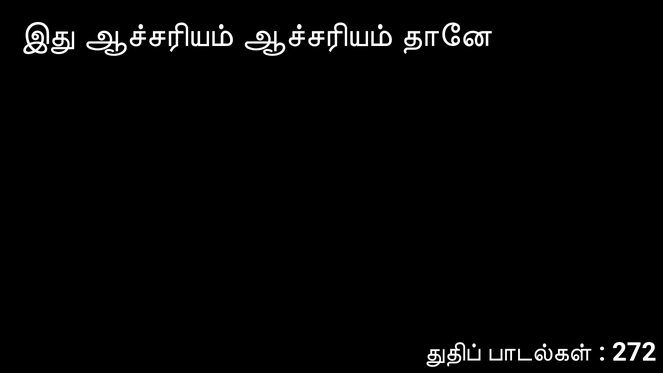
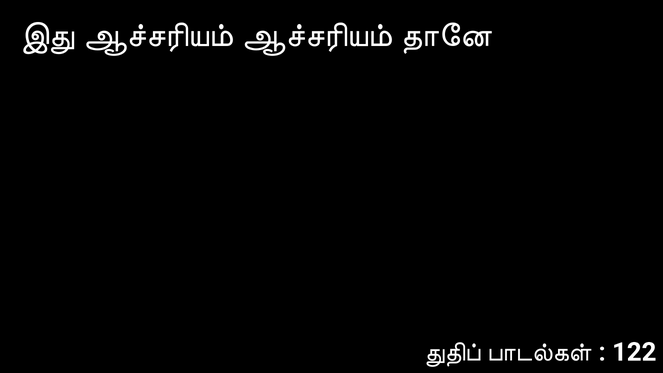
272: 272 -> 122
